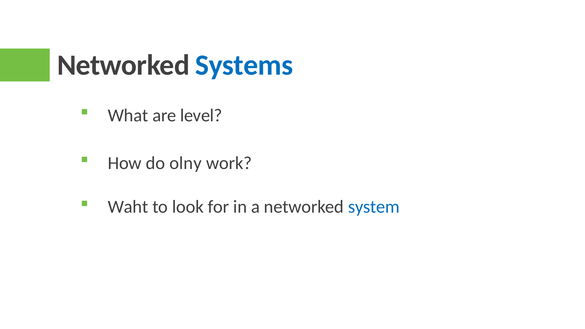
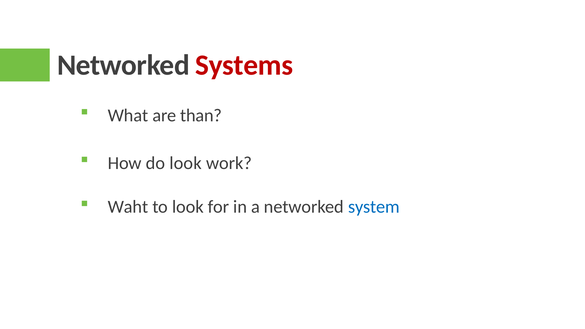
Systems colour: blue -> red
level: level -> than
do olny: olny -> look
